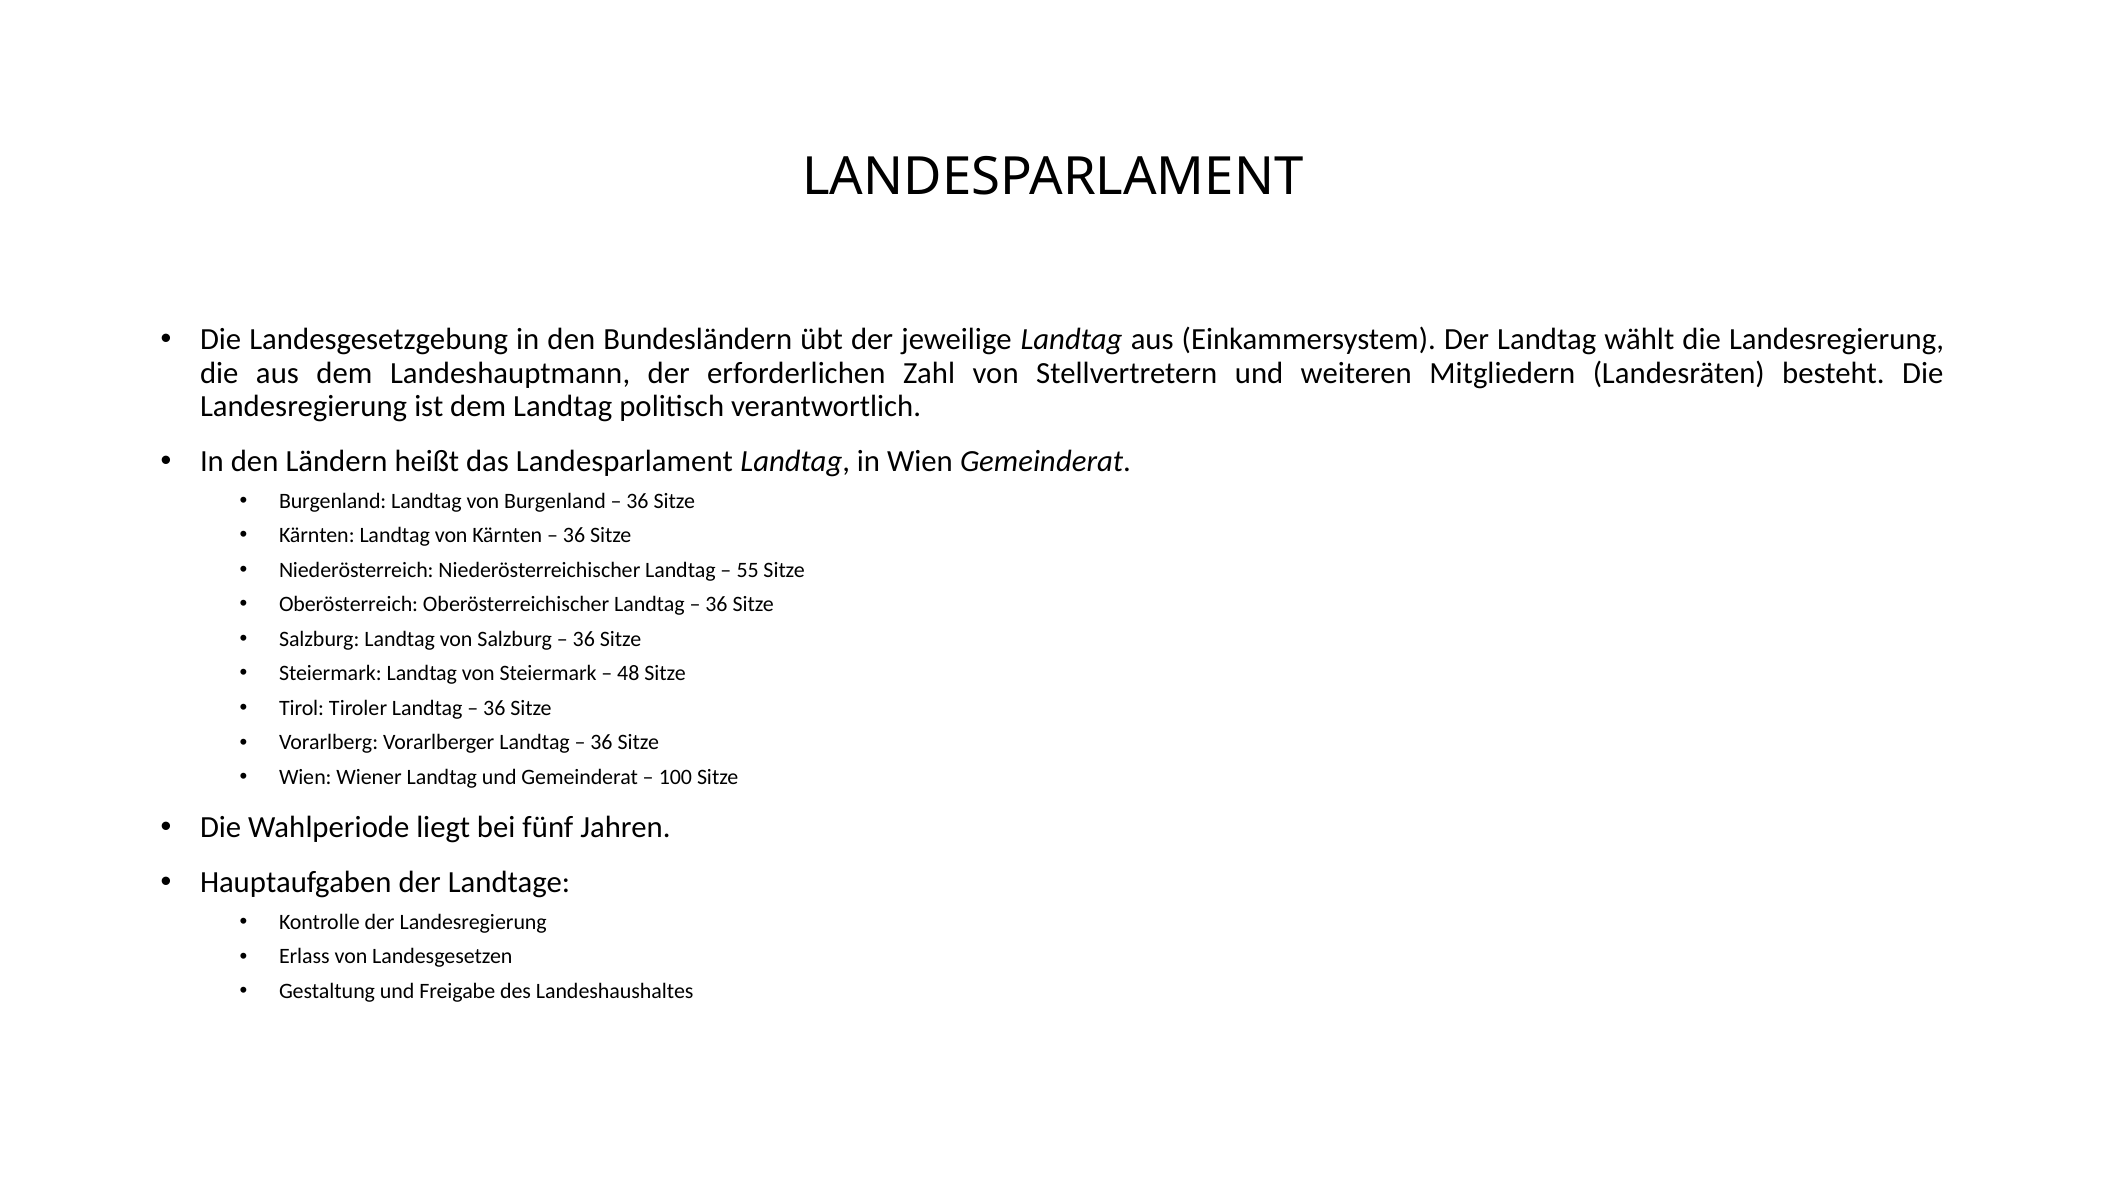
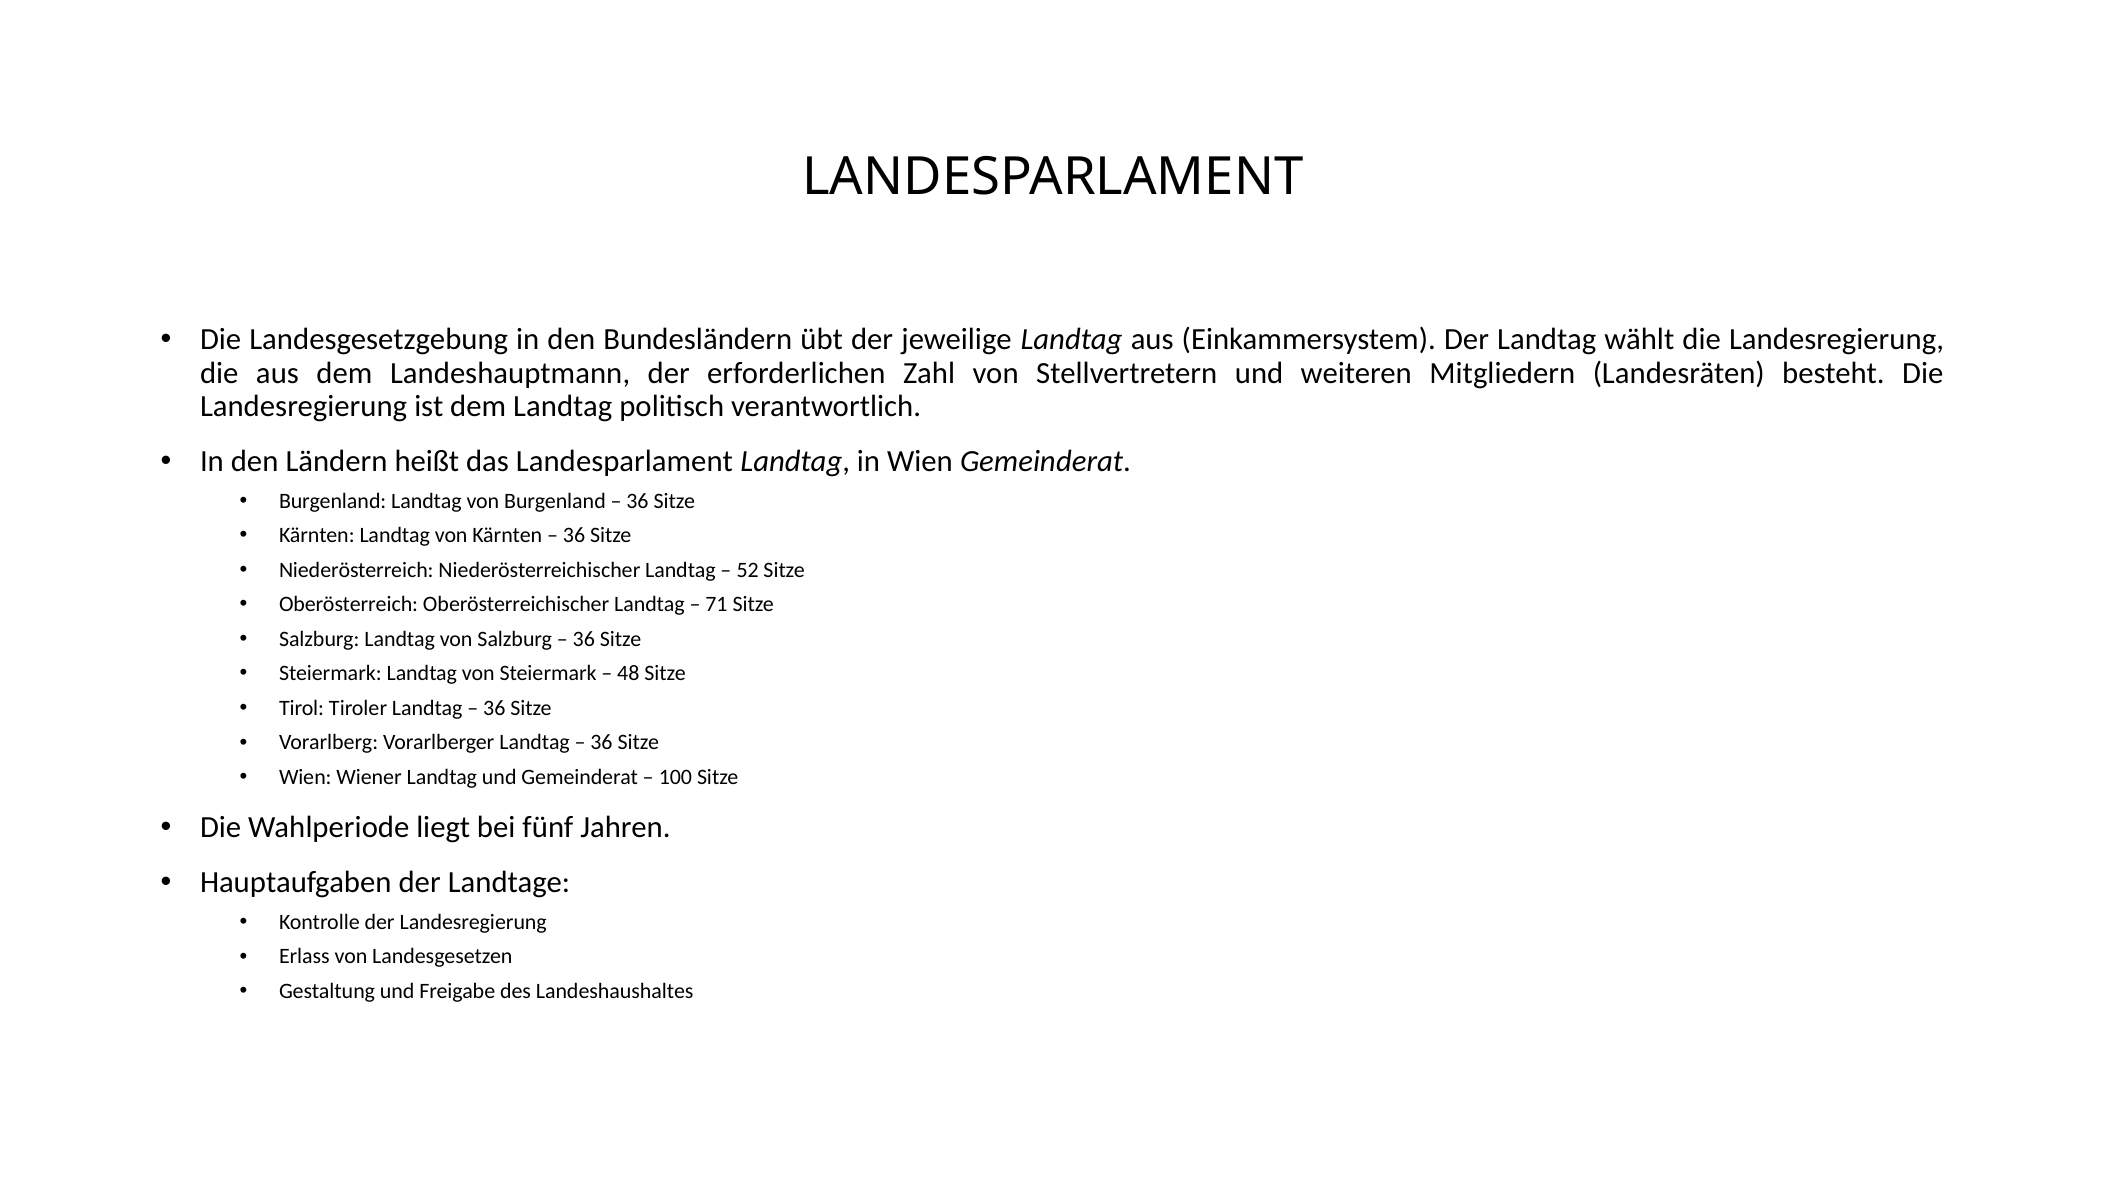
55: 55 -> 52
36 at (716, 604): 36 -> 71
